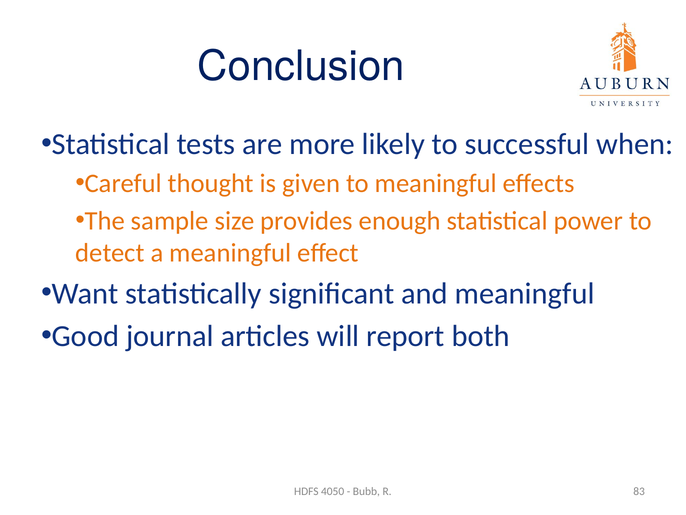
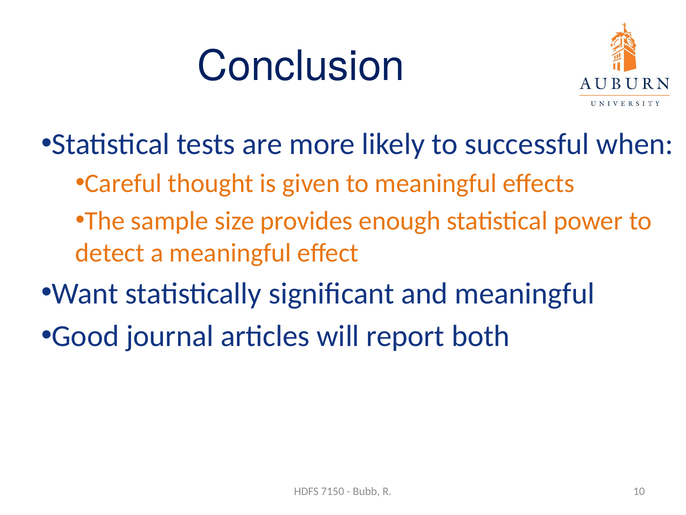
4050: 4050 -> 7150
83: 83 -> 10
